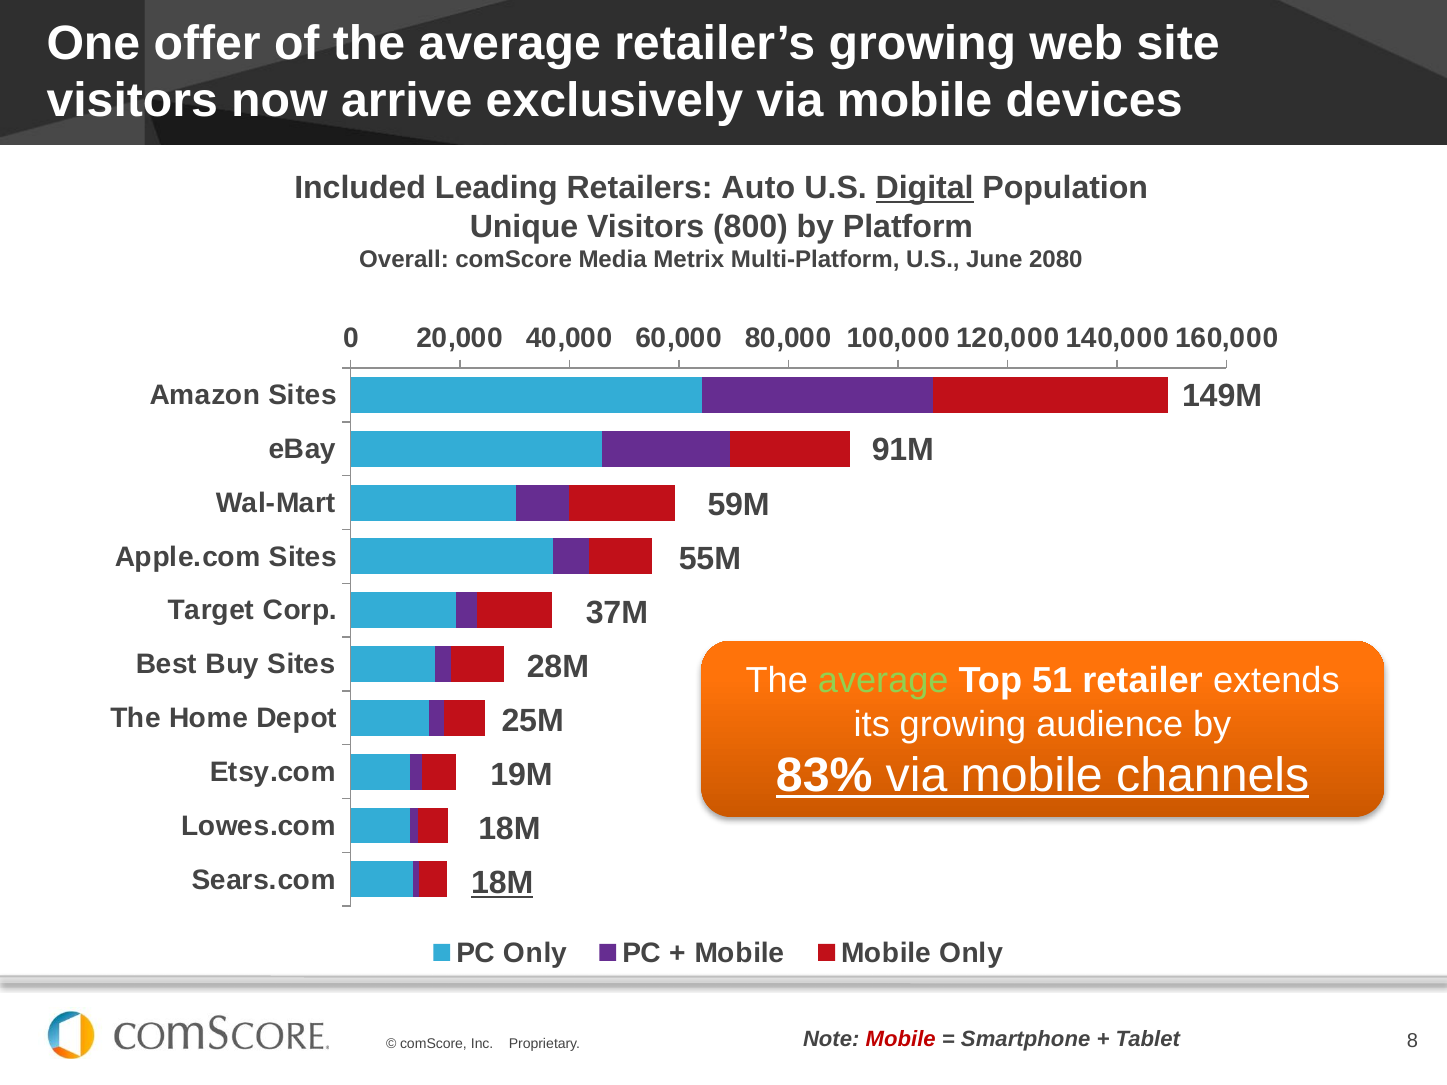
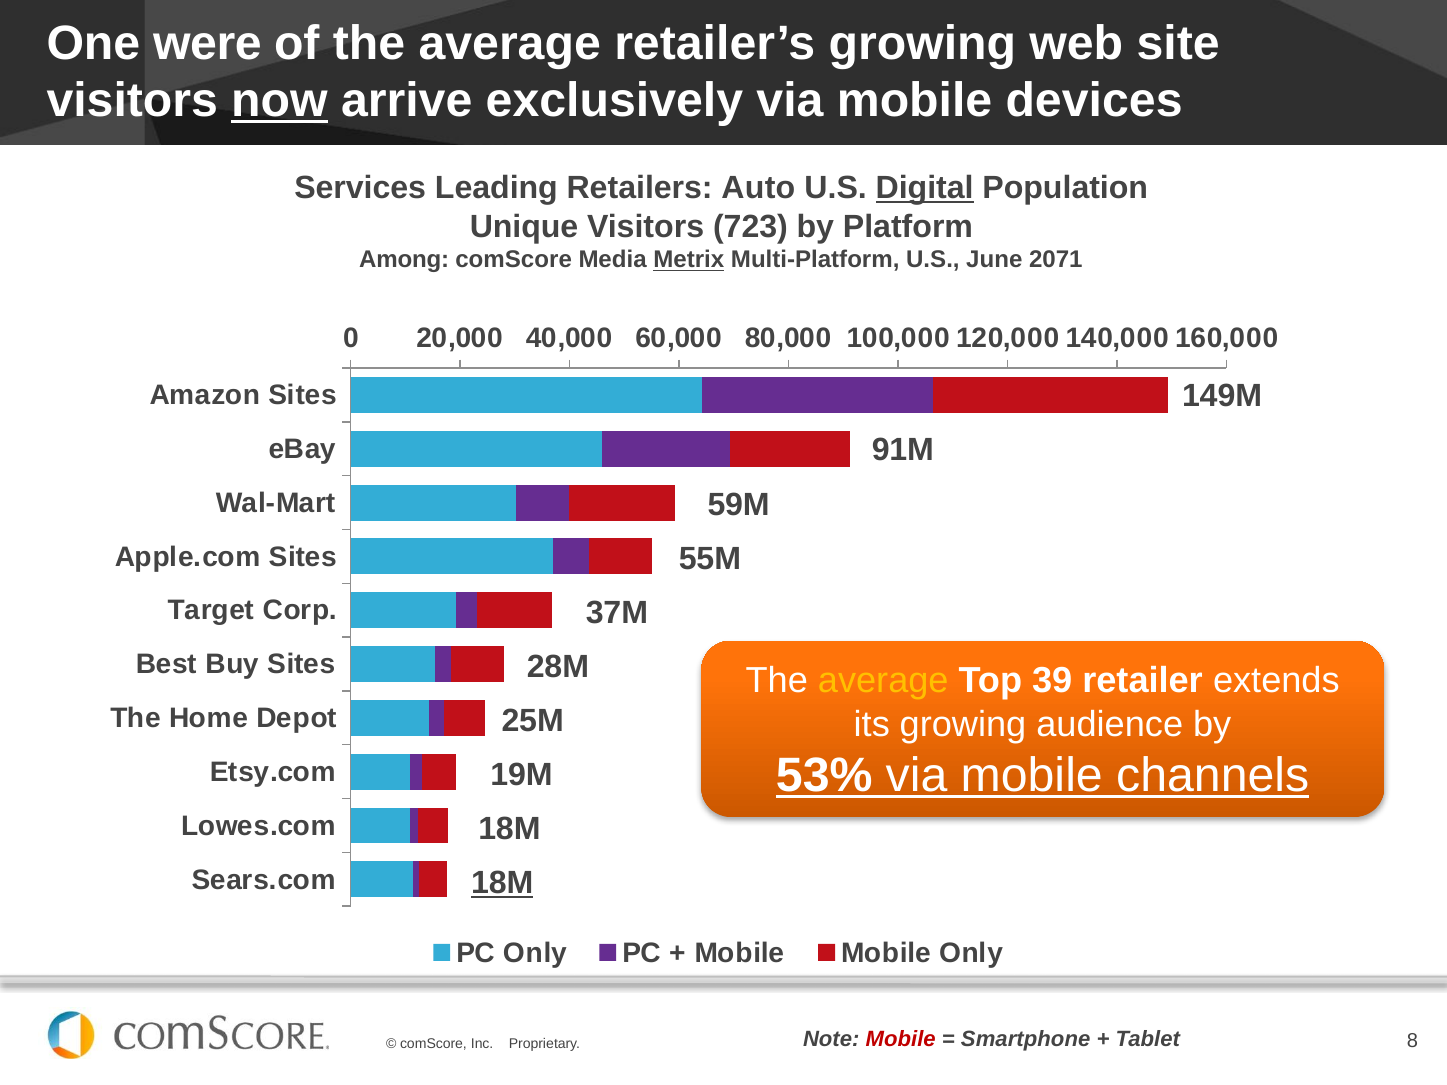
offer: offer -> were
now underline: none -> present
Included: Included -> Services
800: 800 -> 723
Overall: Overall -> Among
Metrix underline: none -> present
2080: 2080 -> 2071
average at (883, 681) colour: light green -> yellow
51: 51 -> 39
83%: 83% -> 53%
